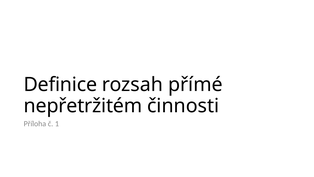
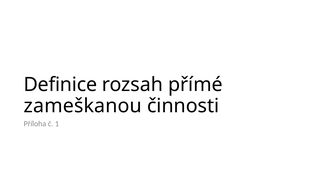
nepřetržitém: nepřetržitém -> zameškanou
